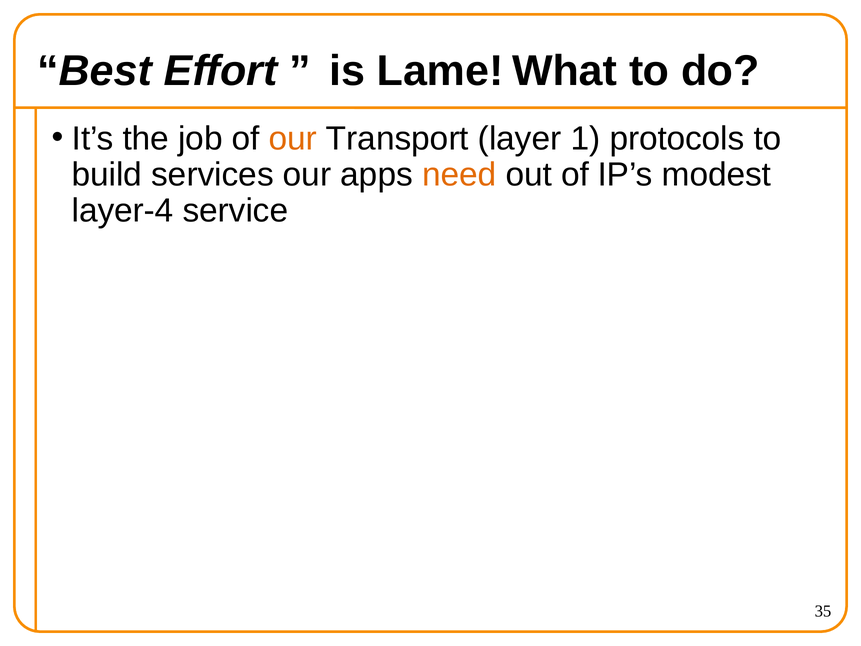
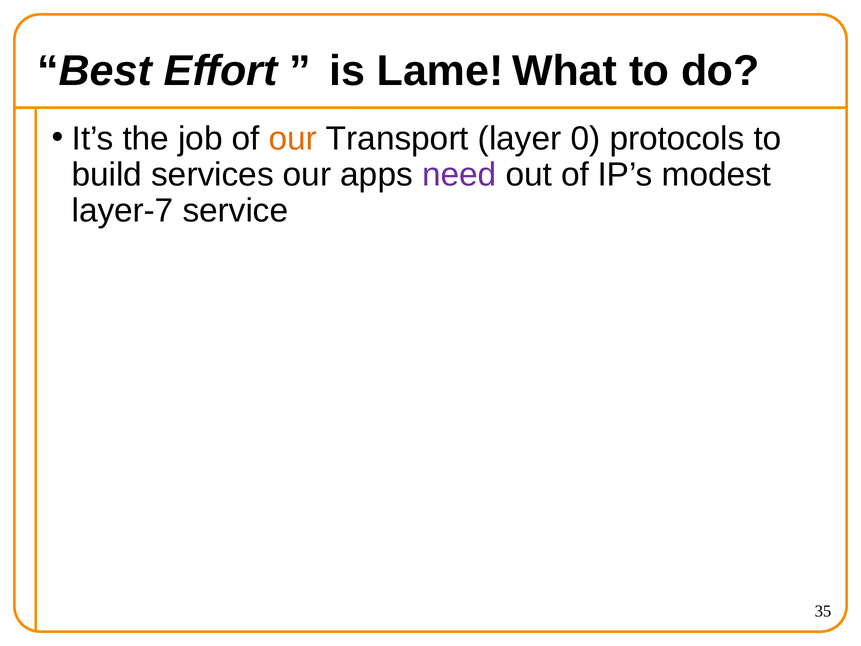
1: 1 -> 0
need colour: orange -> purple
layer-4: layer-4 -> layer-7
